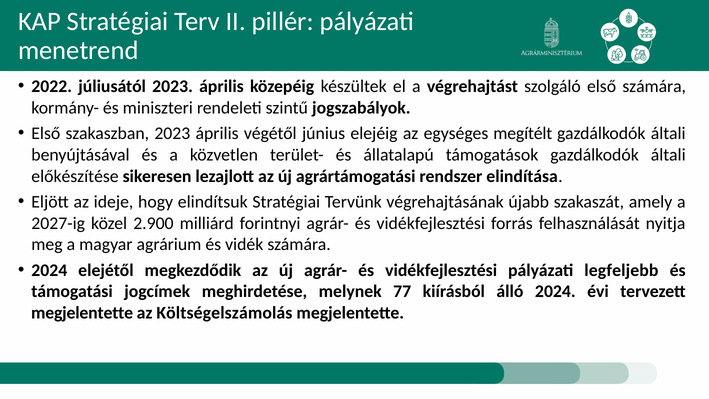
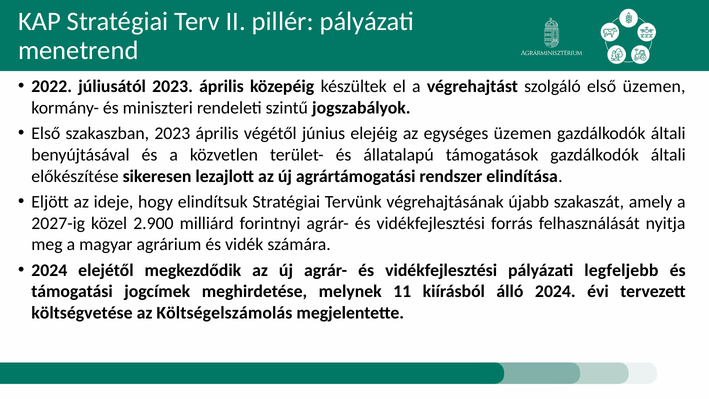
első számára: számára -> üzemen
egységes megítélt: megítélt -> üzemen
77: 77 -> 11
megjelentette at (82, 313): megjelentette -> költségvetése
